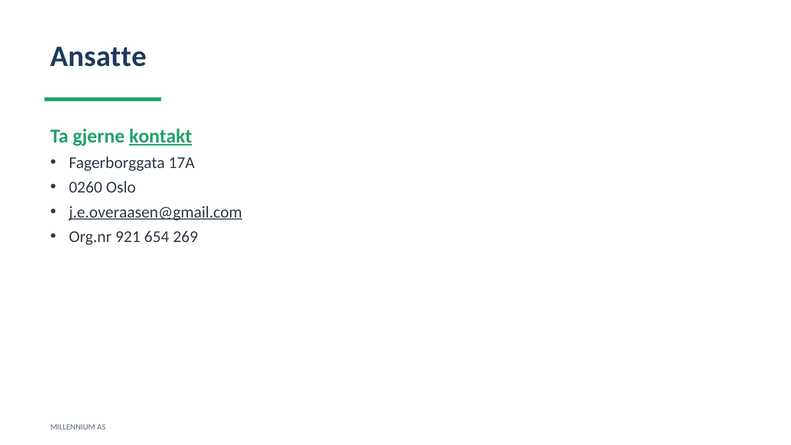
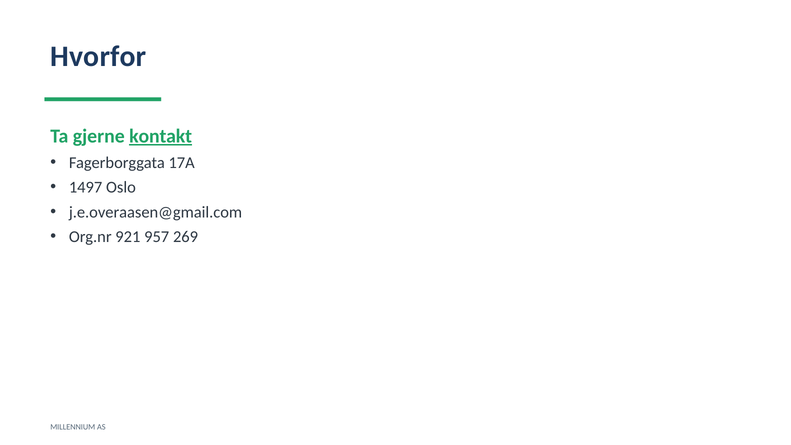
Ansatte: Ansatte -> Hvorfor
0260: 0260 -> 1497
j.e.overaasen@gmail.com underline: present -> none
654: 654 -> 957
